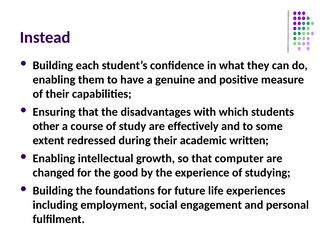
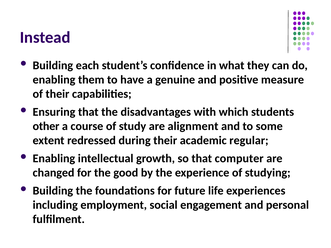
effectively: effectively -> alignment
written: written -> regular
